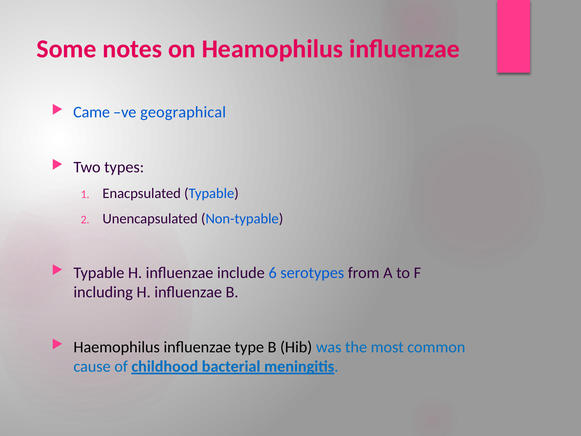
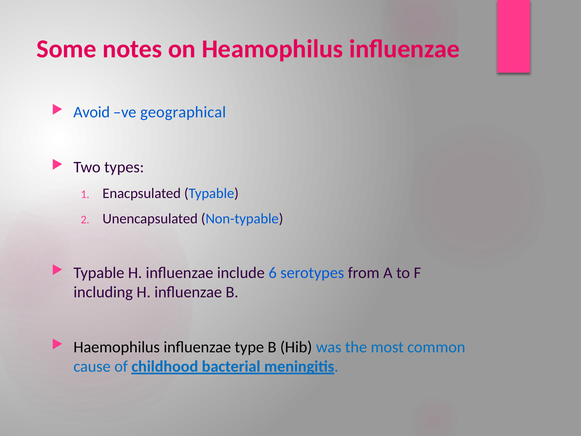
Came: Came -> Avoid
